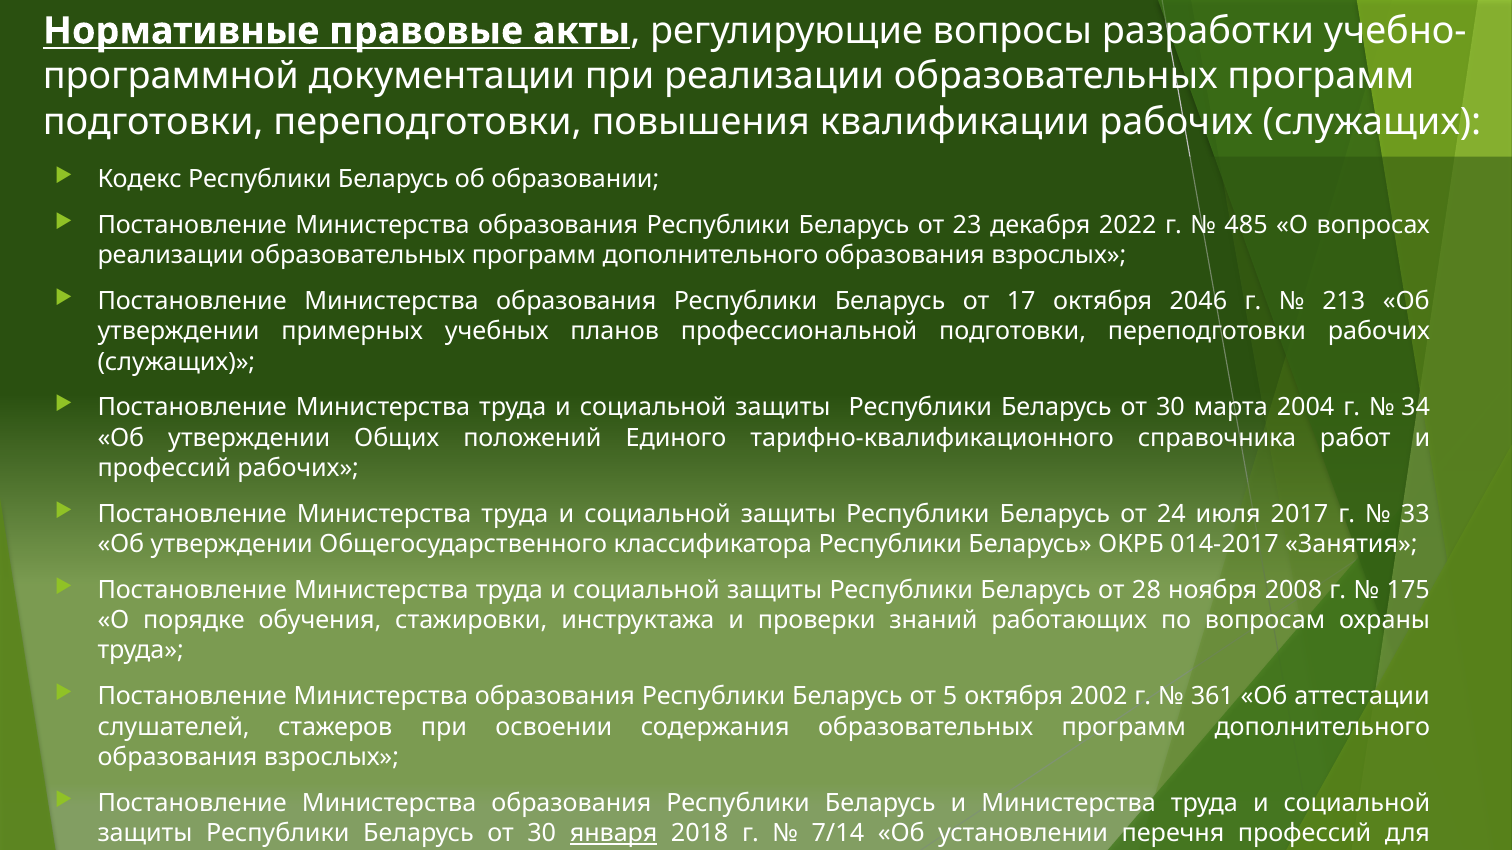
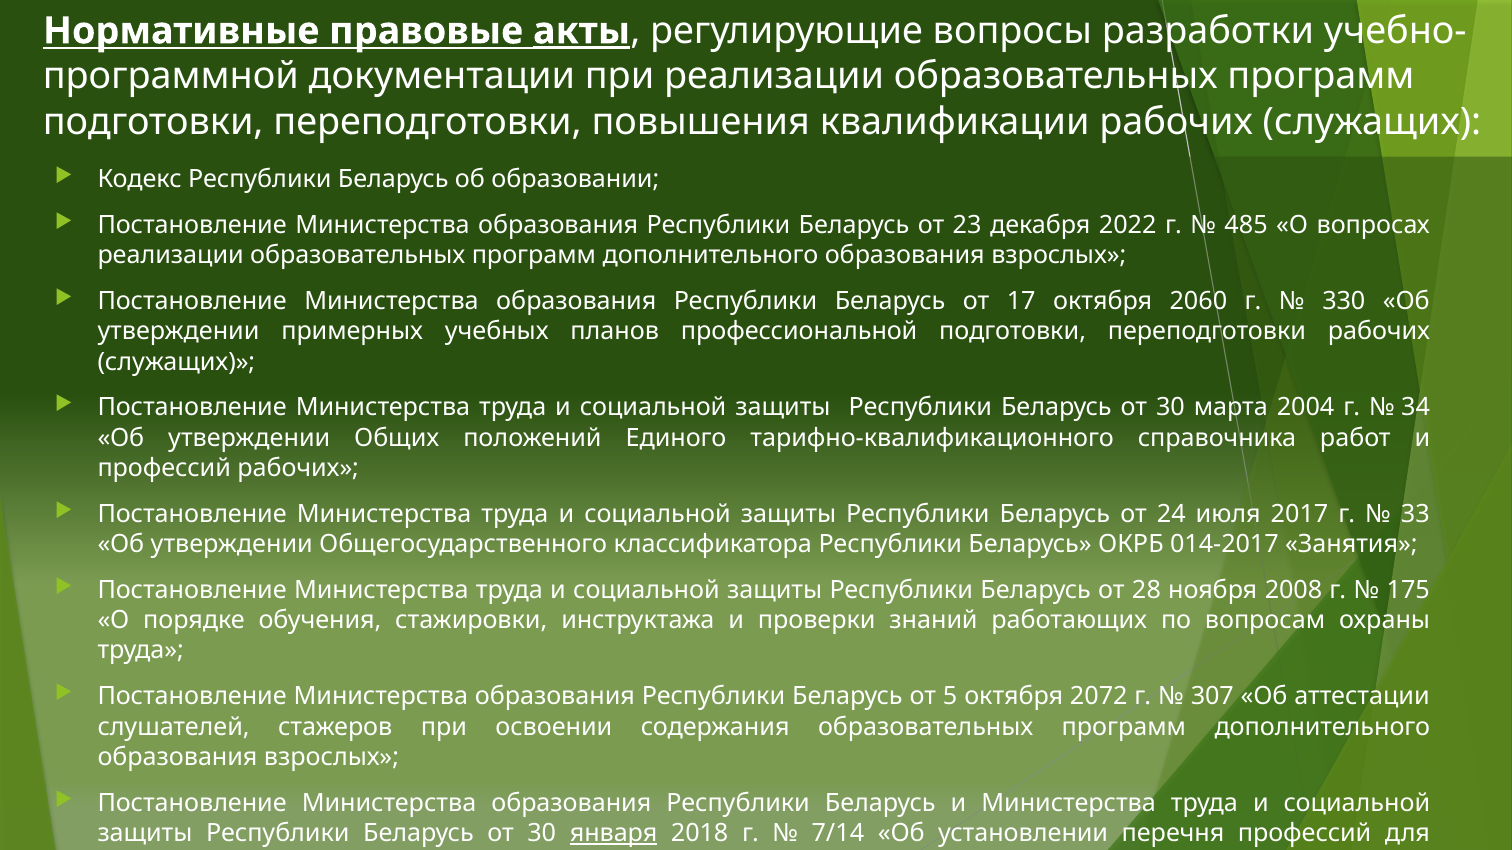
акты underline: none -> present
2046: 2046 -> 2060
213: 213 -> 330
2002: 2002 -> 2072
361: 361 -> 307
